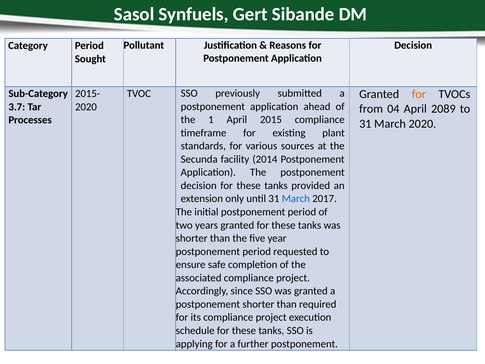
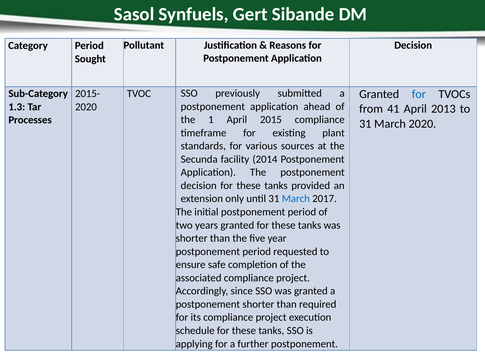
for at (419, 94) colour: orange -> blue
3.7: 3.7 -> 1.3
04: 04 -> 41
2089: 2089 -> 2013
